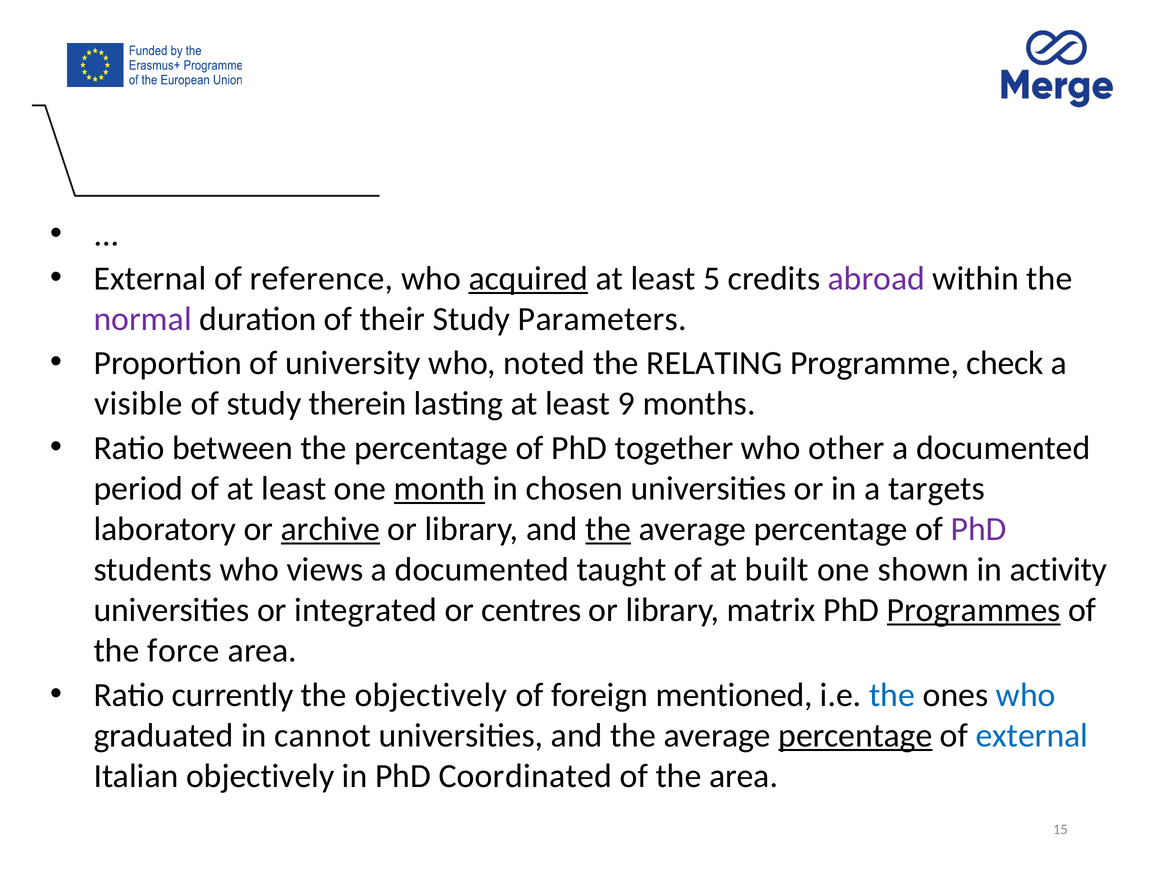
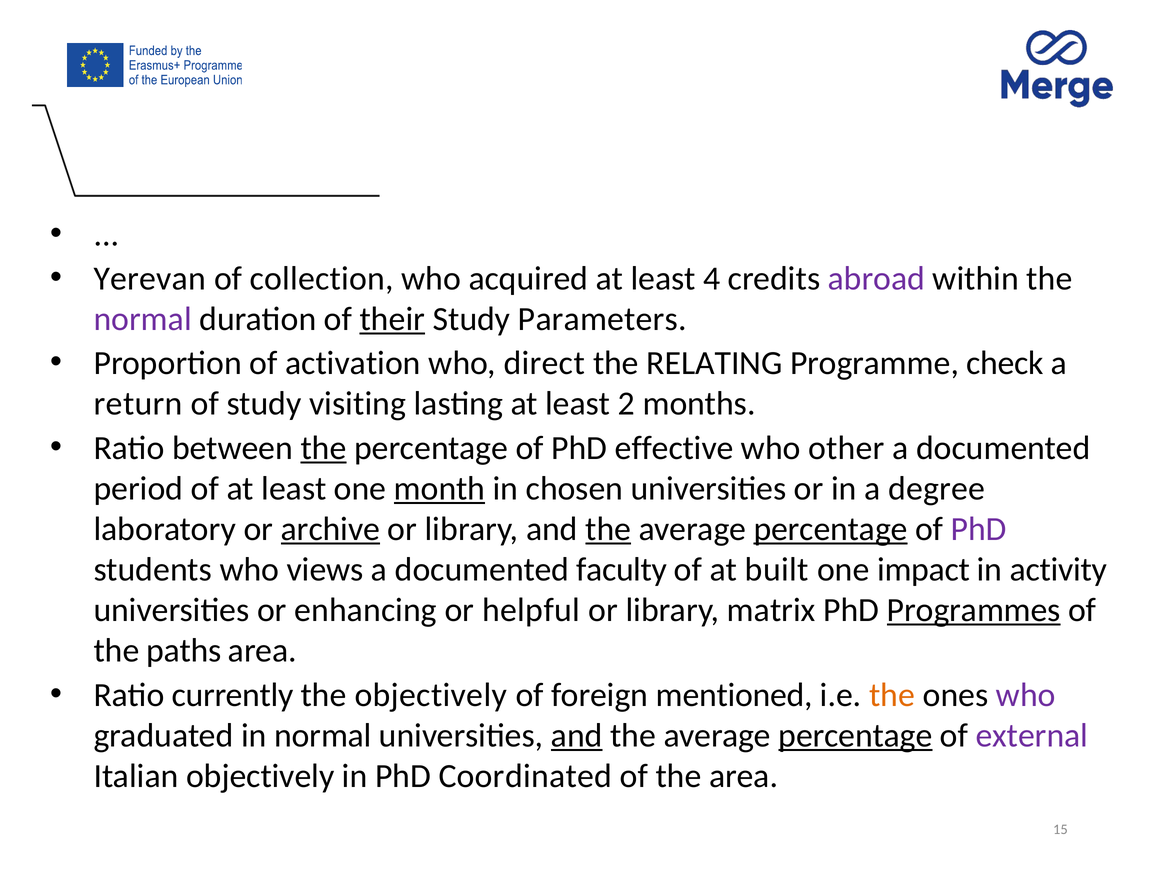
External at (150, 279): External -> Yerevan
reference: reference -> collection
acquired underline: present -> none
5: 5 -> 4
their underline: none -> present
university: university -> activation
noted: noted -> direct
visible: visible -> return
therein: therein -> visiting
9: 9 -> 2
the at (324, 448) underline: none -> present
together: together -> effective
targets: targets -> degree
percentage at (831, 529) underline: none -> present
taught: taught -> faculty
shown: shown -> impact
integrated: integrated -> enhancing
centres: centres -> helpful
force: force -> paths
the at (892, 695) colour: blue -> orange
who at (1026, 695) colour: blue -> purple
in cannot: cannot -> normal
and at (577, 736) underline: none -> present
external at (1032, 736) colour: blue -> purple
